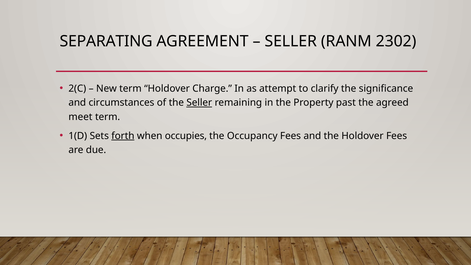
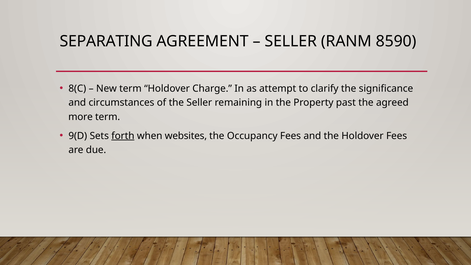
2302: 2302 -> 8590
2(C: 2(C -> 8(C
Seller at (199, 103) underline: present -> none
meet: meet -> more
1(D: 1(D -> 9(D
occupies: occupies -> websites
